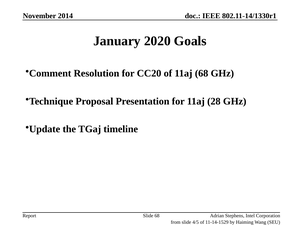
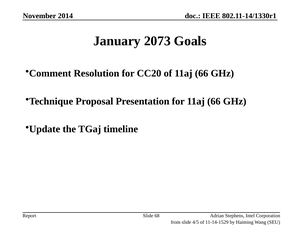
2020: 2020 -> 2073
of 11aj 68: 68 -> 66
for 11aj 28: 28 -> 66
